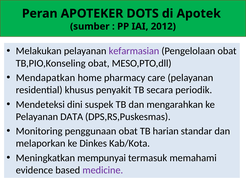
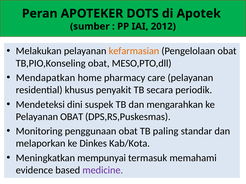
kefarmasian colour: purple -> orange
Pelayanan DATA: DATA -> OBAT
harian: harian -> paling
